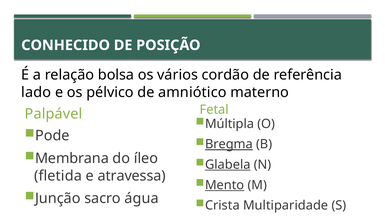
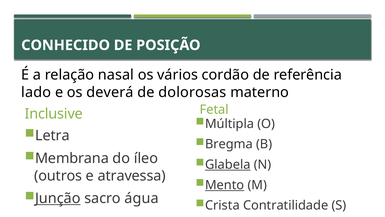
bolsa: bolsa -> nasal
pélvico: pélvico -> deverá
amniótico: amniótico -> dolorosas
Palpável: Palpável -> Inclusive
Pode: Pode -> Letra
Bregma underline: present -> none
fletida: fletida -> outros
Junção underline: none -> present
Multiparidade: Multiparidade -> Contratilidade
